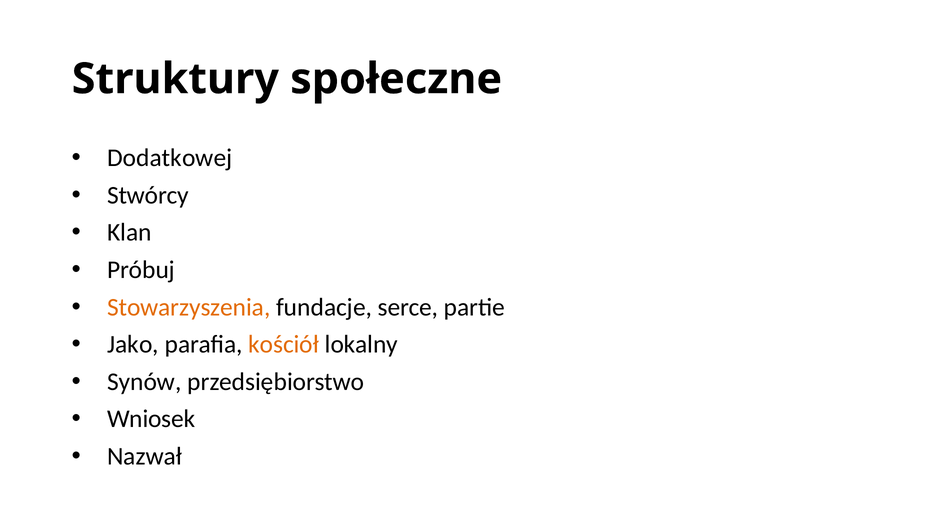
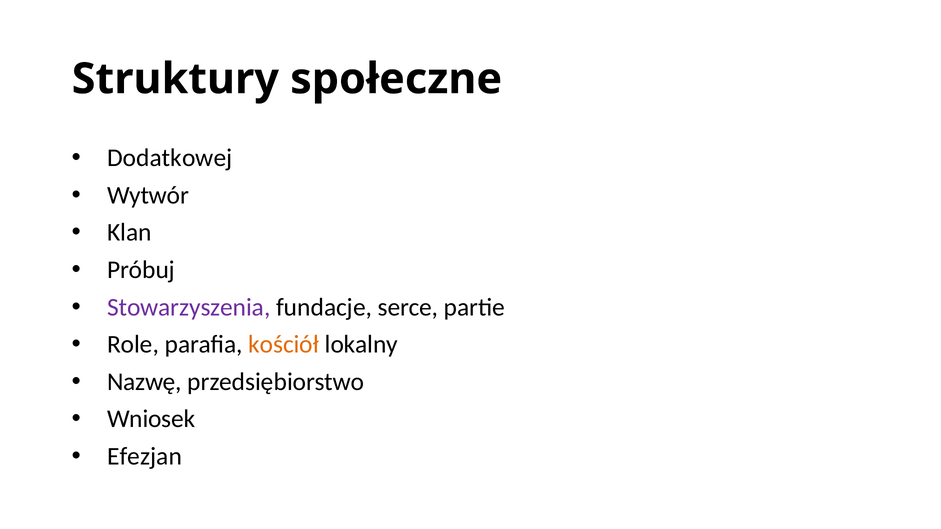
Stwórcy: Stwórcy -> Wytwór
Stowarzyszenia colour: orange -> purple
Jako: Jako -> Role
Synów: Synów -> Nazwę
Nazwał: Nazwał -> Efezjan
